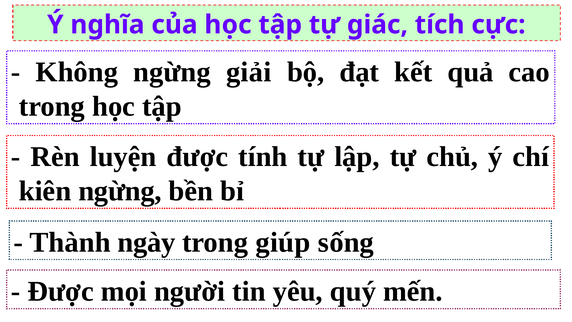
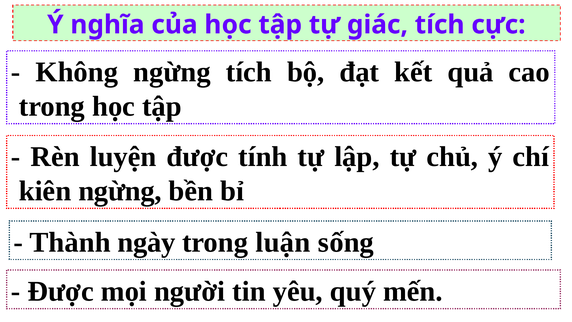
giải: giải -> tích
giúp: giúp -> luận
